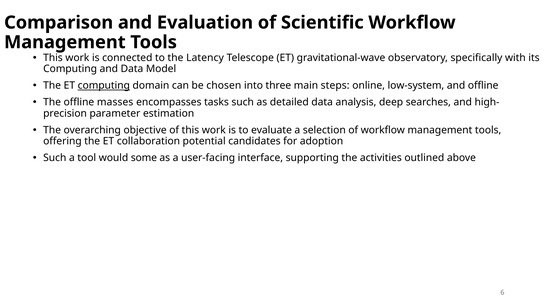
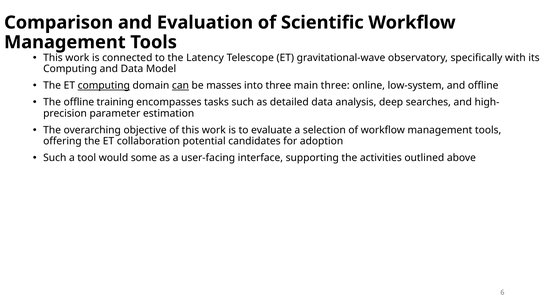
can underline: none -> present
chosen: chosen -> masses
main steps: steps -> three
masses: masses -> training
